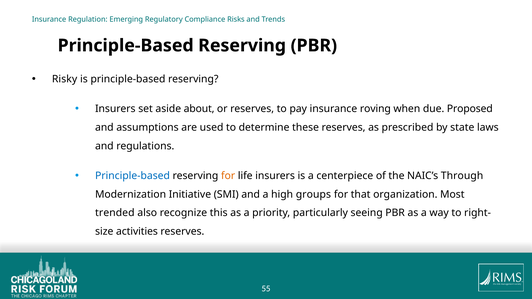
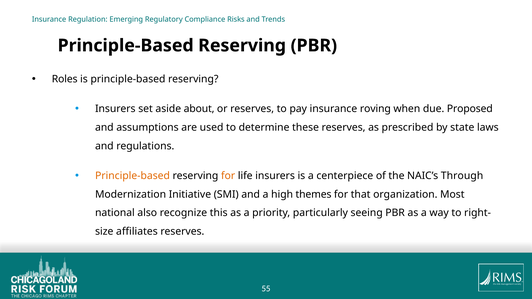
Risky: Risky -> Roles
Principle-based at (133, 176) colour: blue -> orange
groups: groups -> themes
trended: trended -> national
activities: activities -> affiliates
